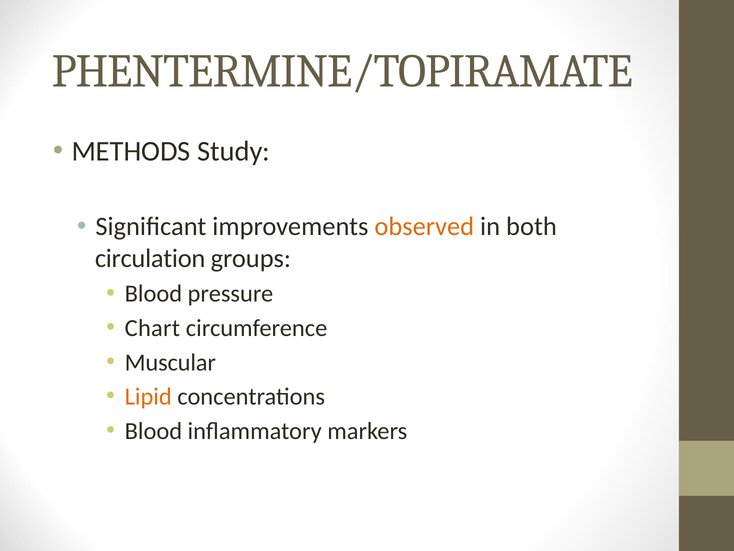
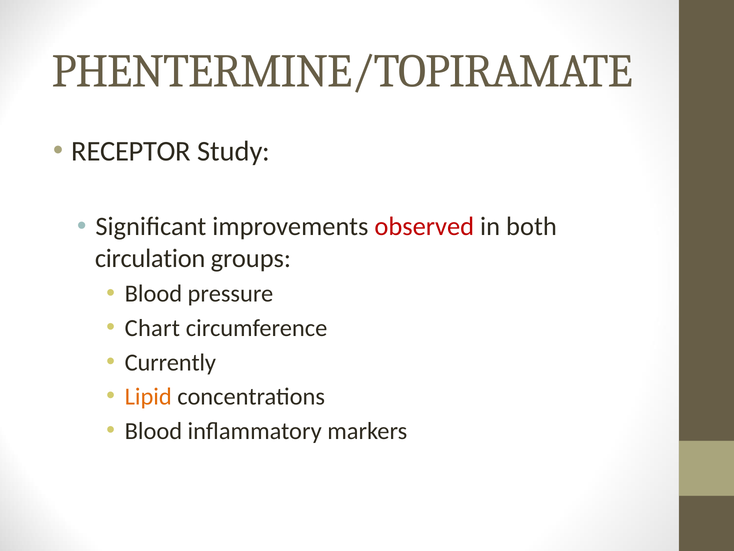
METHODS: METHODS -> RECEPTOR
observed colour: orange -> red
Muscular: Muscular -> Currently
